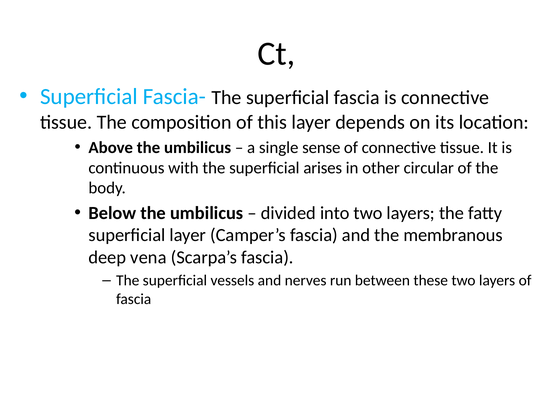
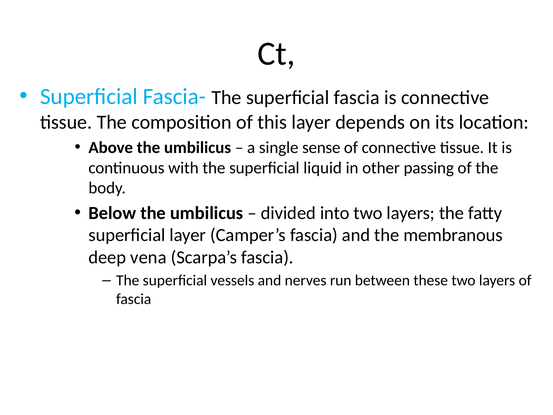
arises: arises -> liquid
circular: circular -> passing
